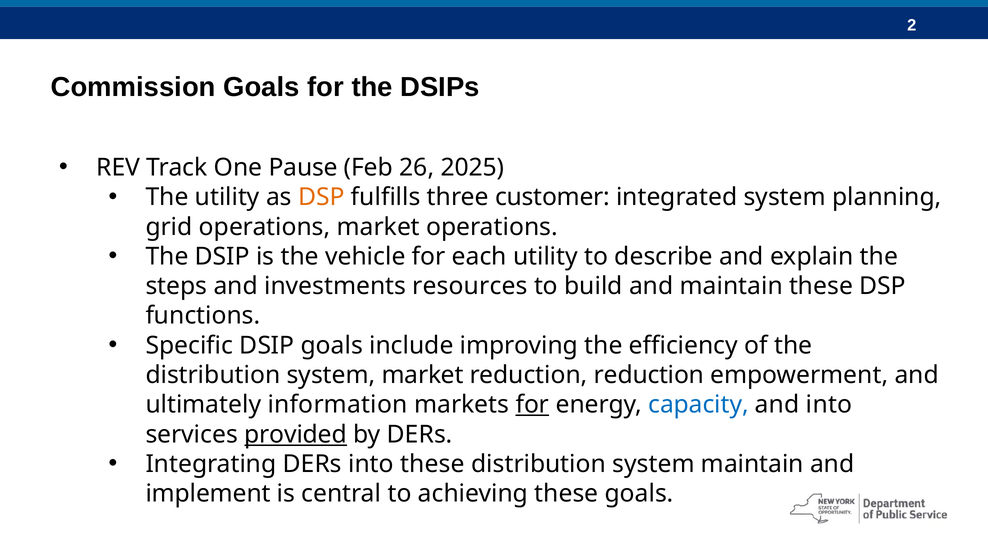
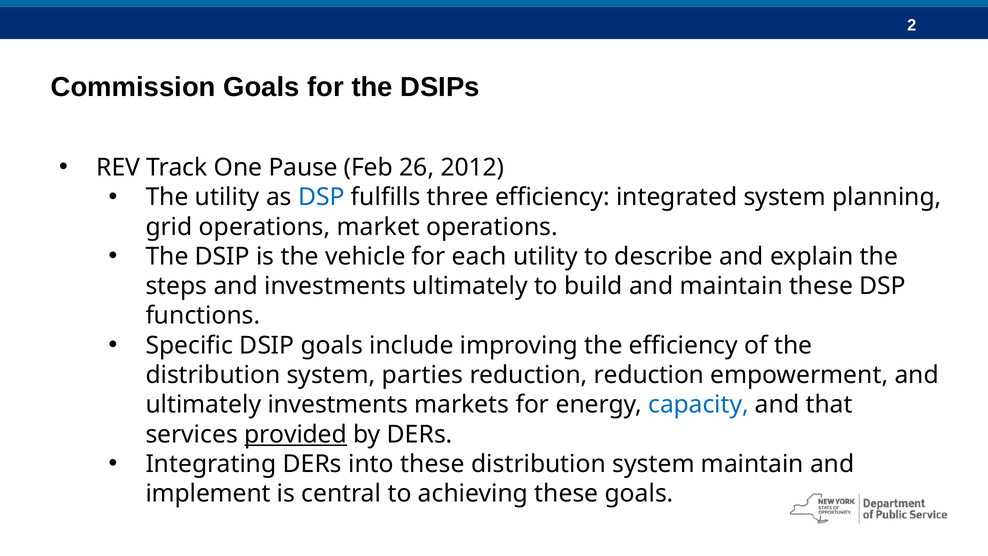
2025: 2025 -> 2012
DSP at (321, 197) colour: orange -> blue
three customer: customer -> efficiency
investments resources: resources -> ultimately
system market: market -> parties
ultimately information: information -> investments
for at (532, 405) underline: present -> none
and into: into -> that
